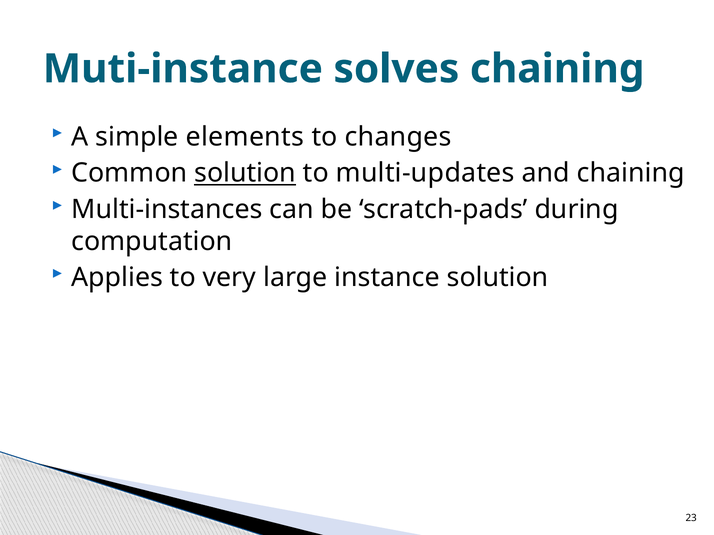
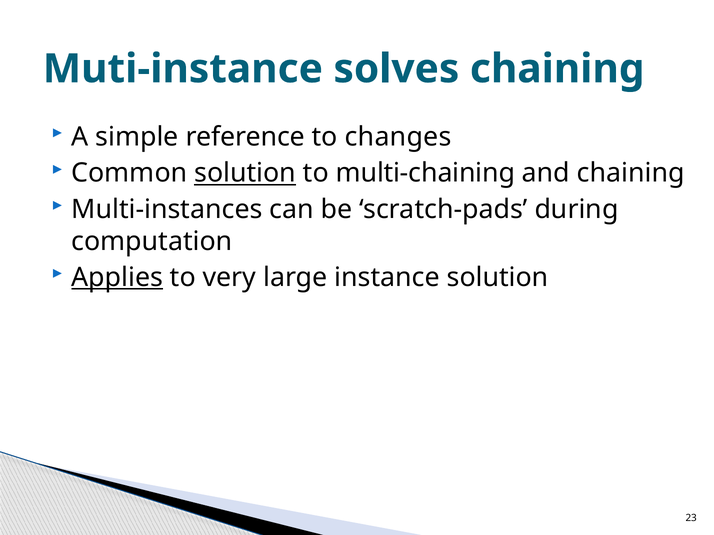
elements: elements -> reference
multi-updates: multi-updates -> multi-chaining
Applies underline: none -> present
